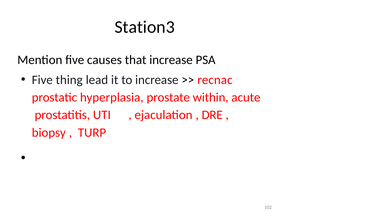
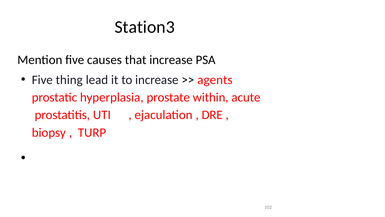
recnac: recnac -> agents
